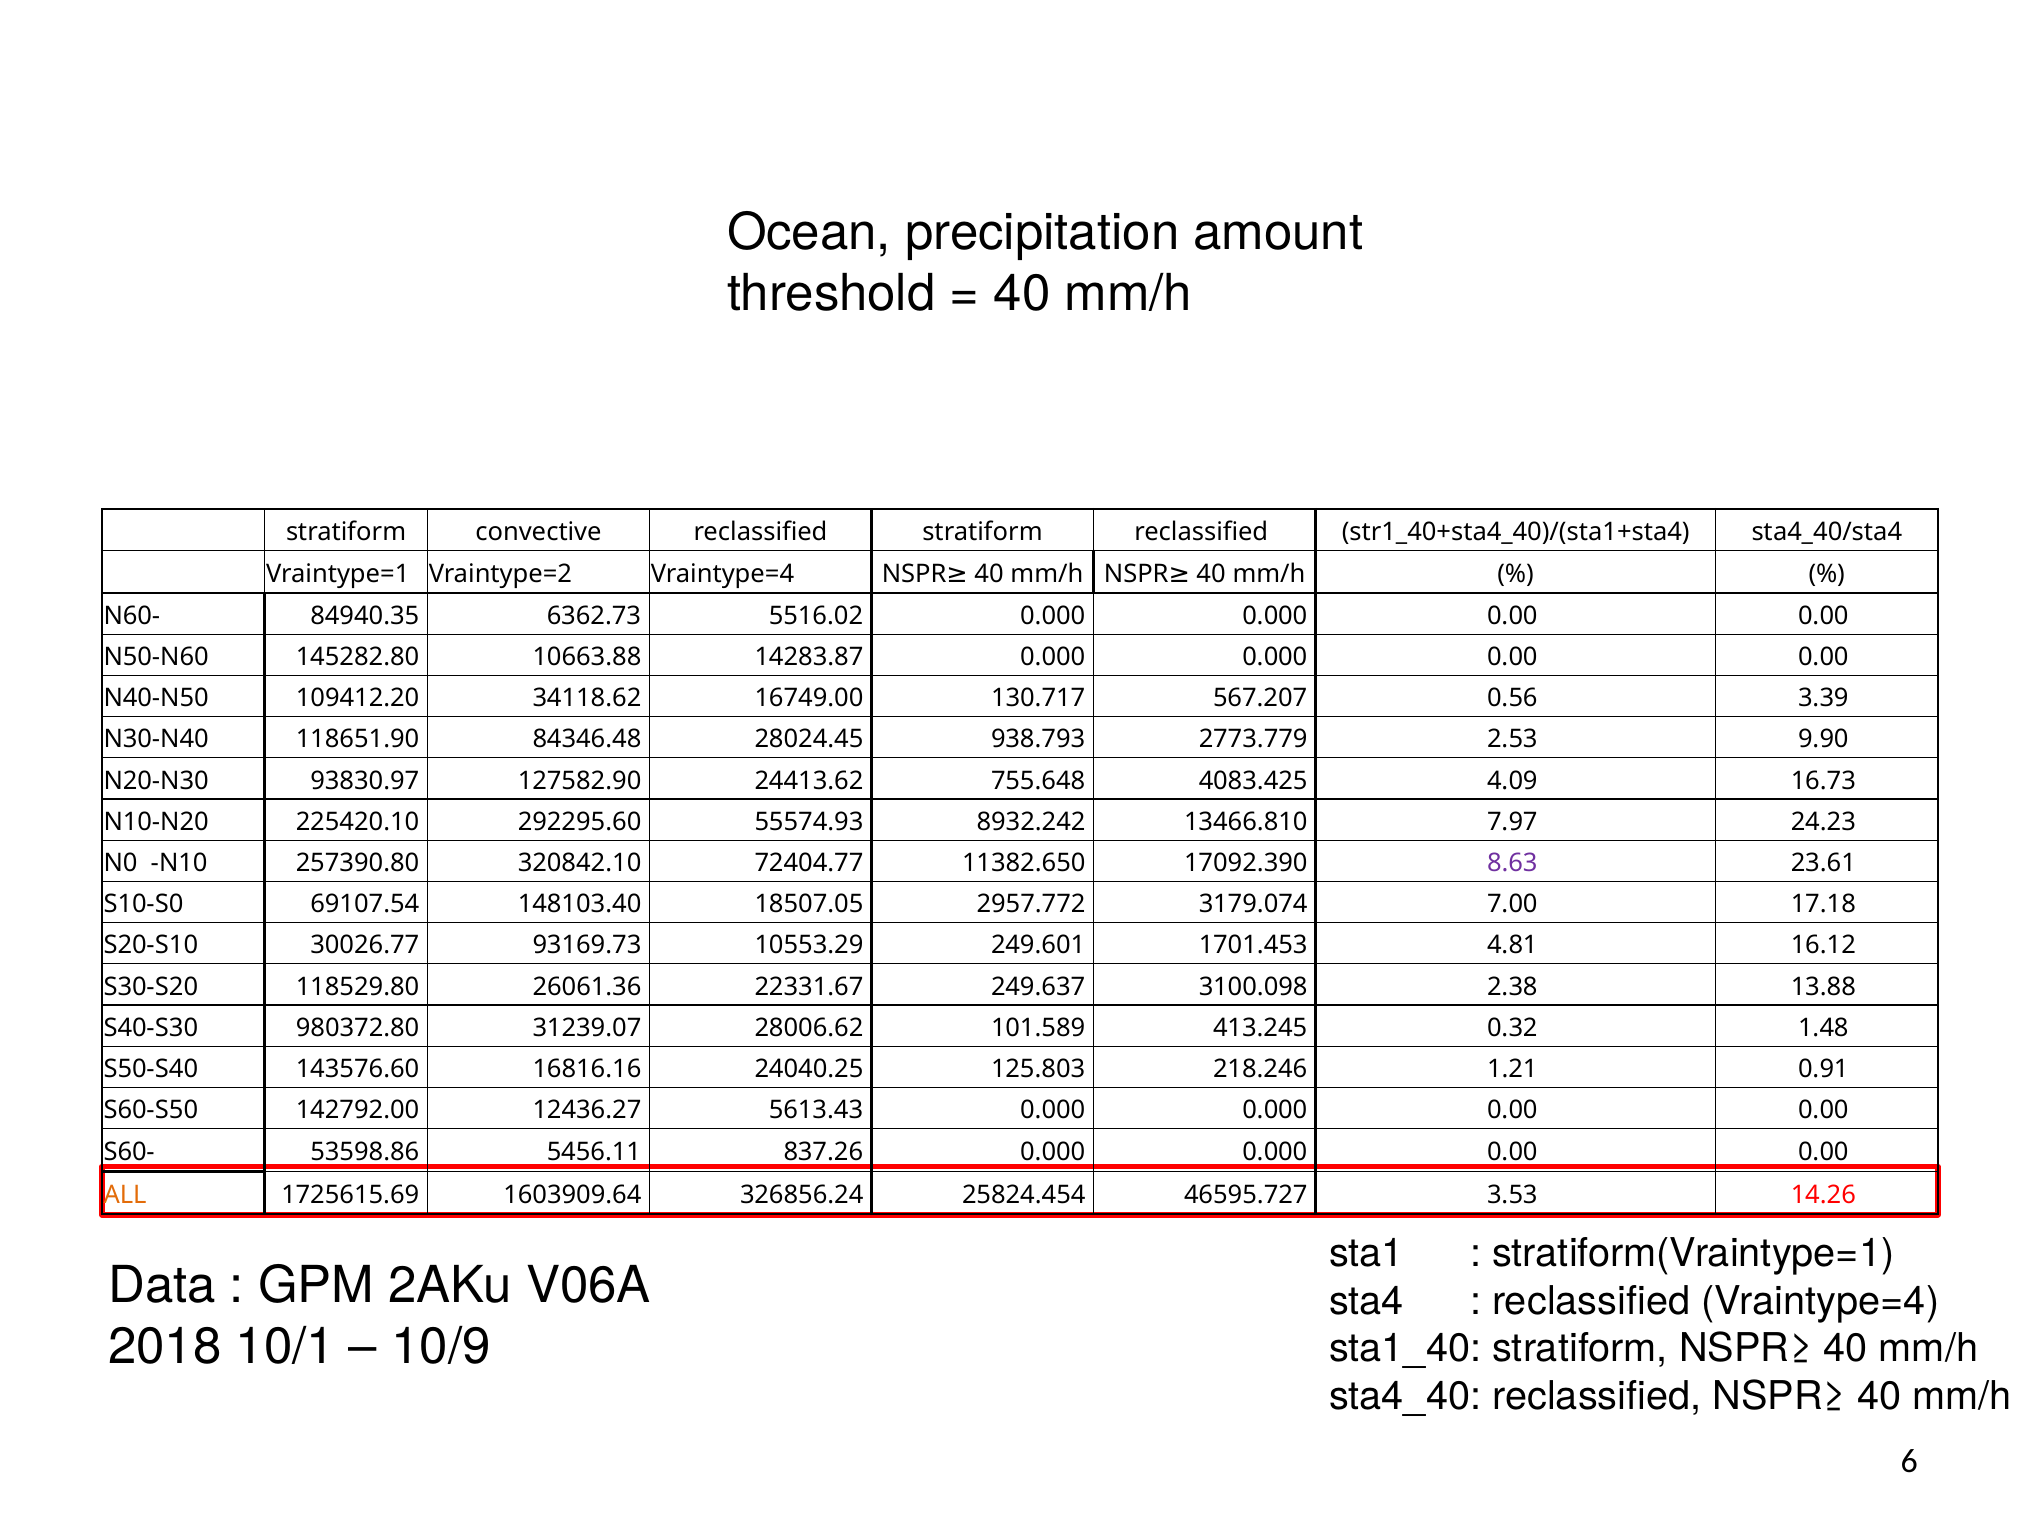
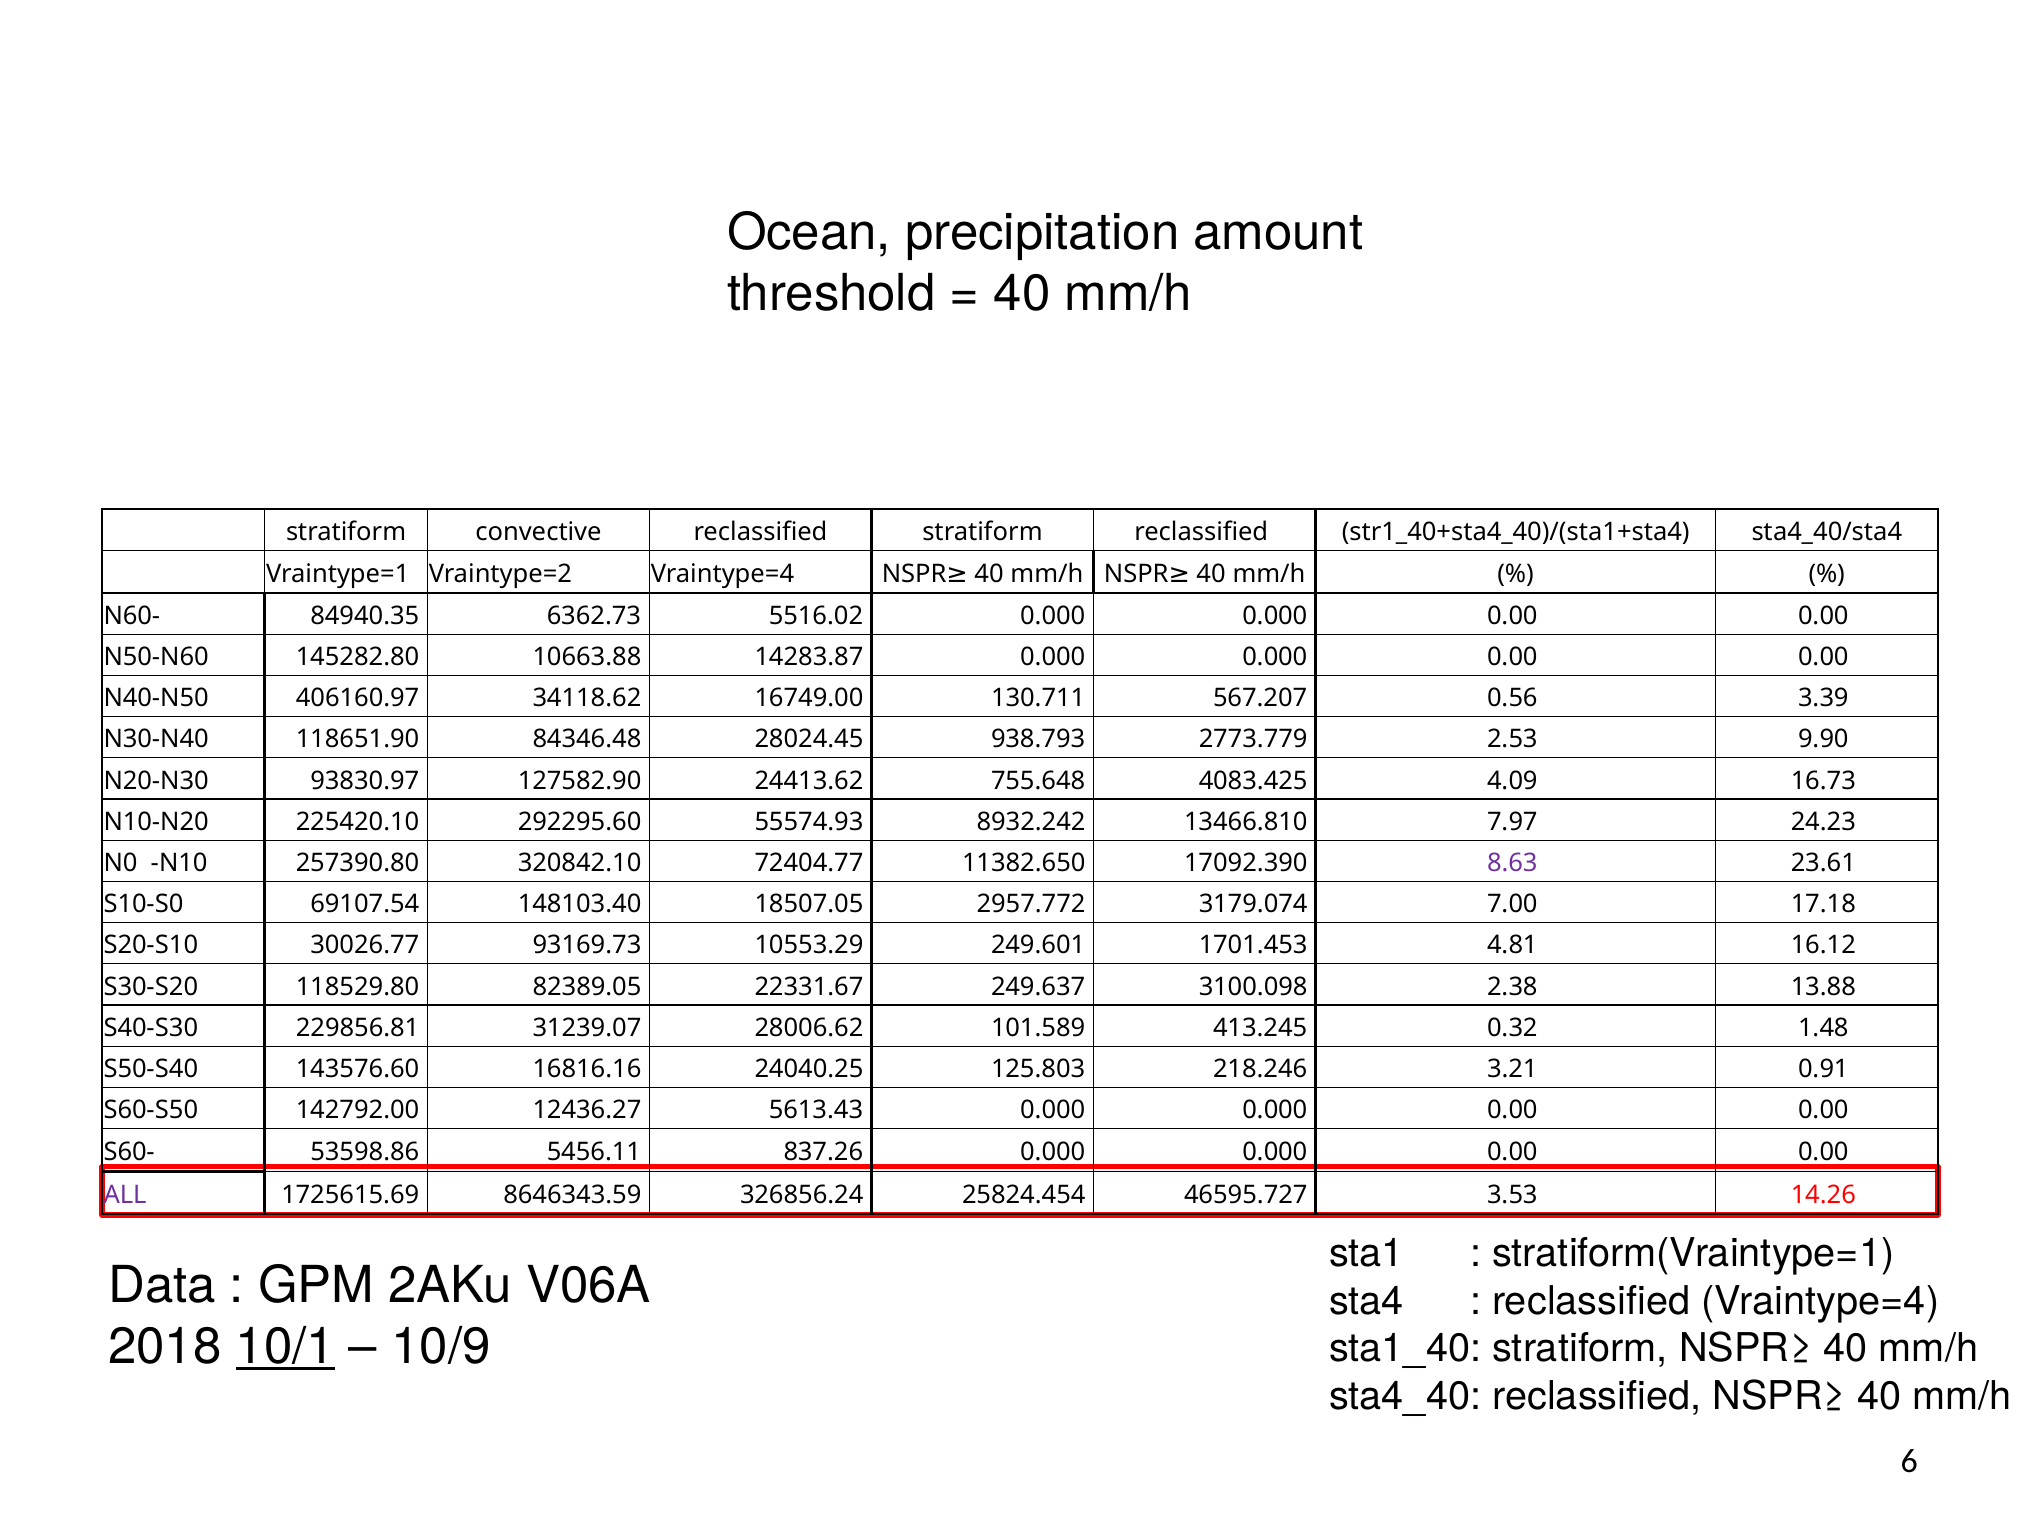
109412.20: 109412.20 -> 406160.97
130.717: 130.717 -> 130.711
26061.36: 26061.36 -> 82389.05
980372.80: 980372.80 -> 229856.81
1.21: 1.21 -> 3.21
ALL colour: orange -> purple
1603909.64: 1603909.64 -> 8646343.59
10/1 underline: none -> present
